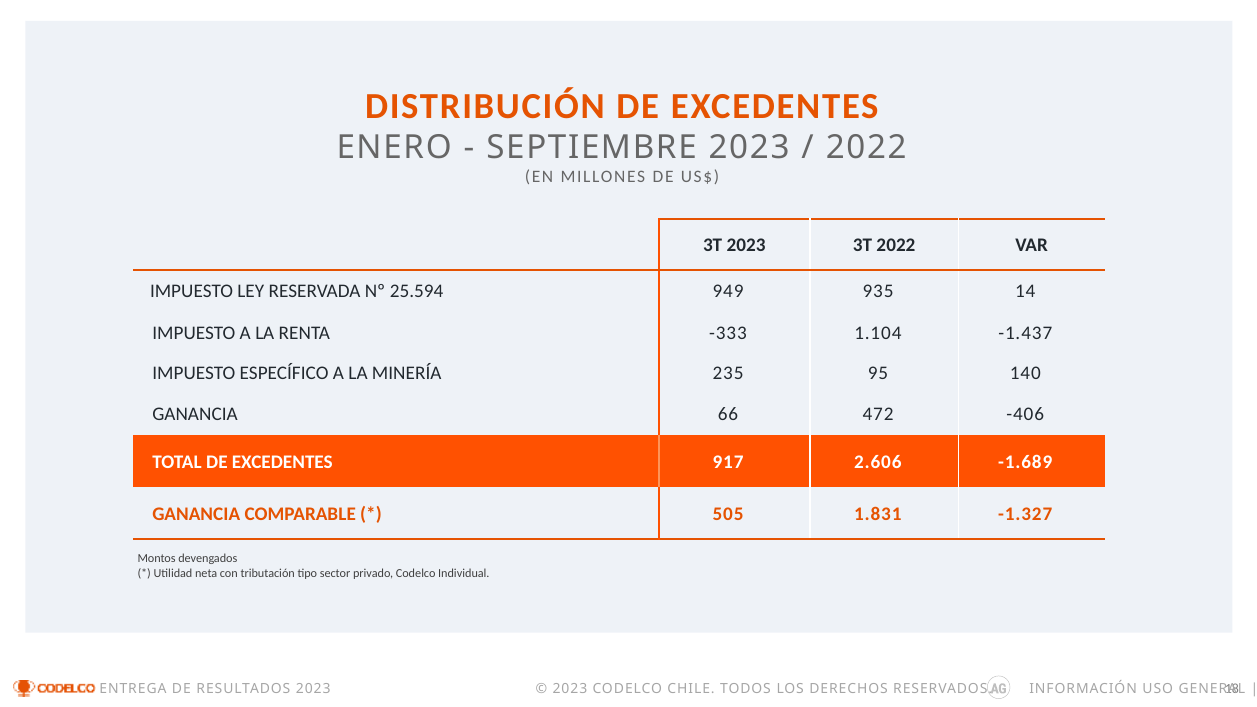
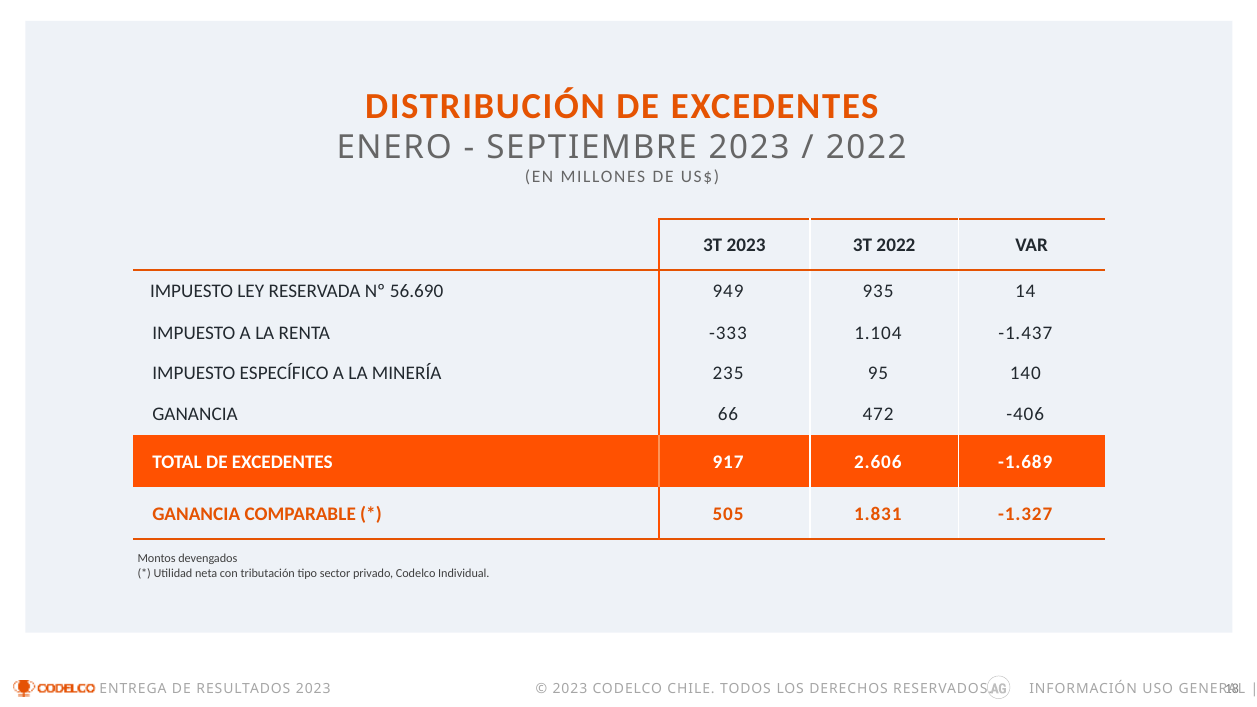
25.594: 25.594 -> 56.690
